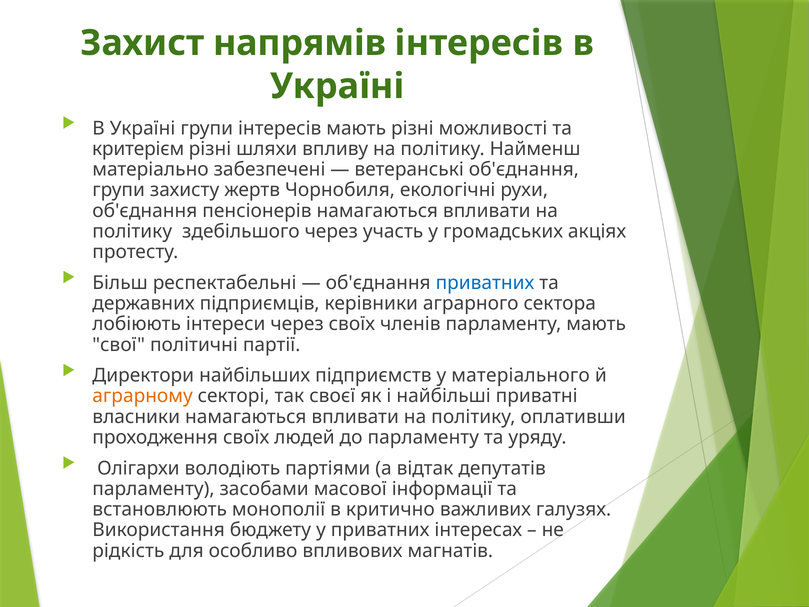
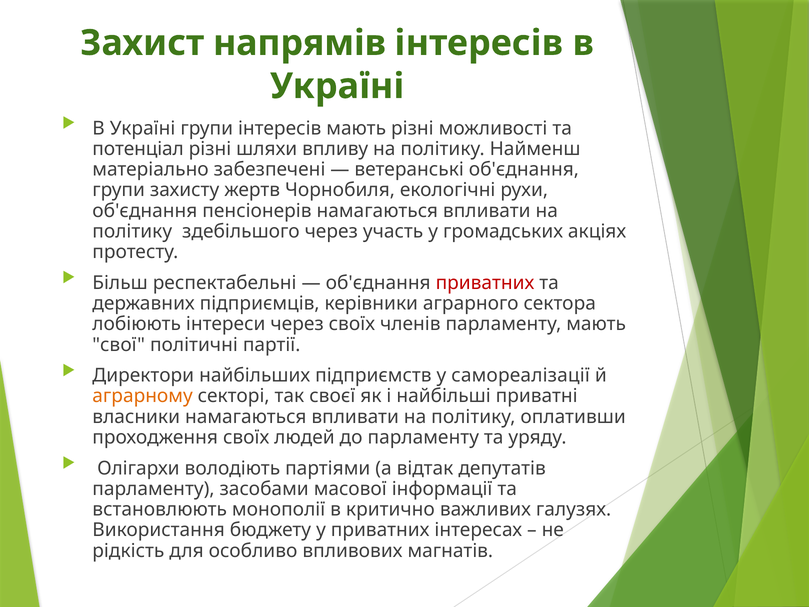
критерієм: критерієм -> потенціал
приватних at (485, 283) colour: blue -> red
матеріального: матеріального -> самореалізації
